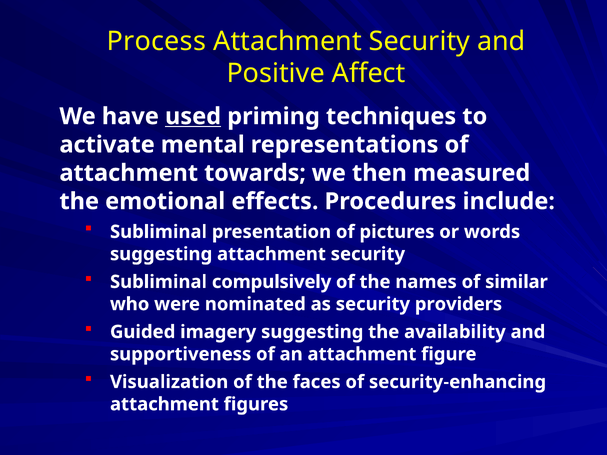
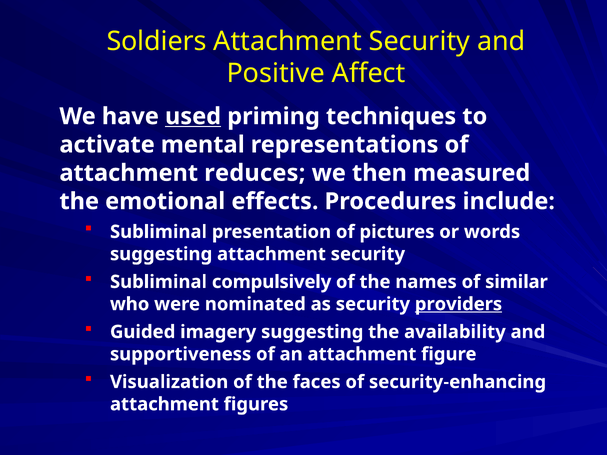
Process: Process -> Soldiers
towards: towards -> reduces
providers underline: none -> present
